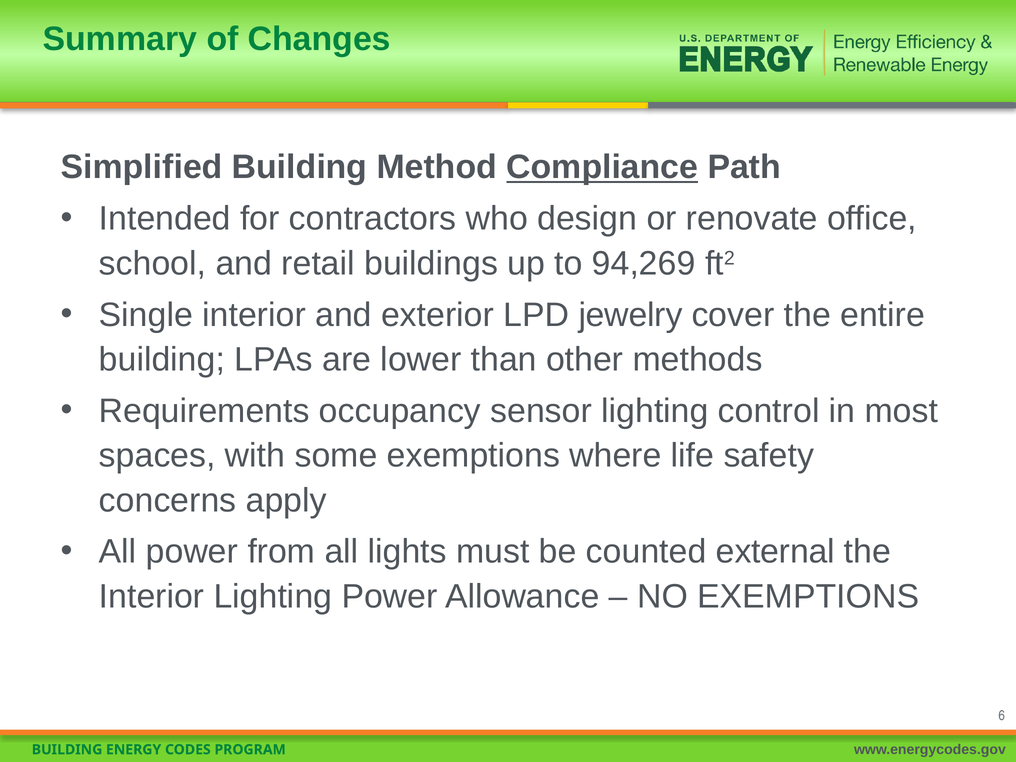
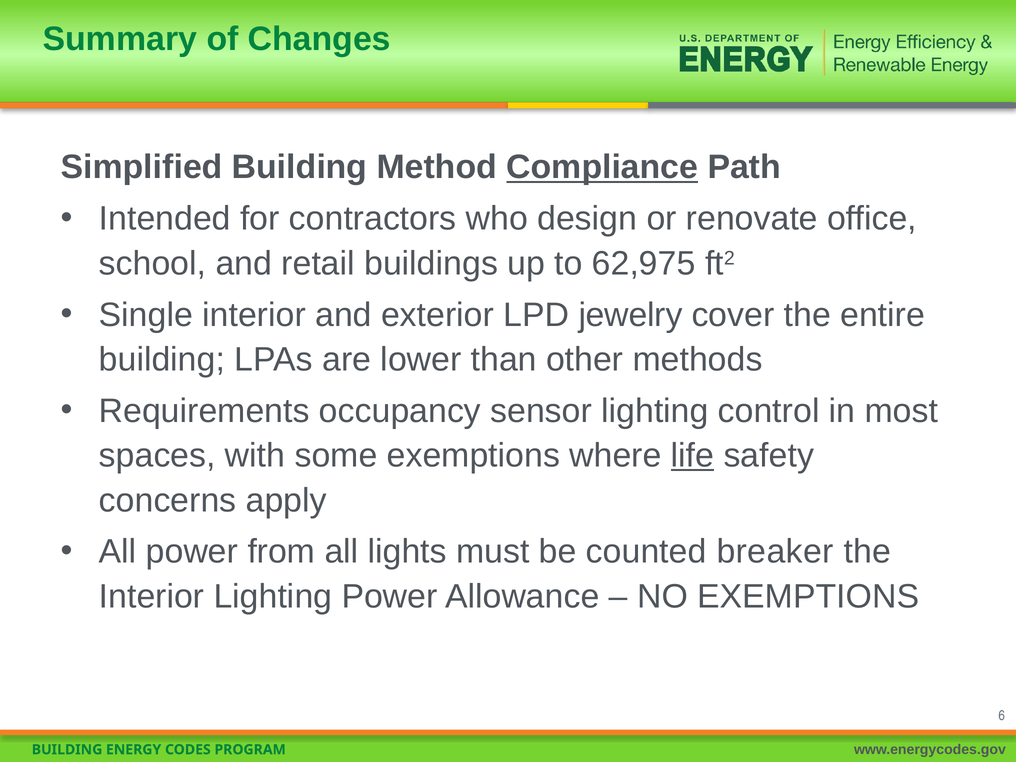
94,269: 94,269 -> 62,975
life underline: none -> present
external: external -> breaker
